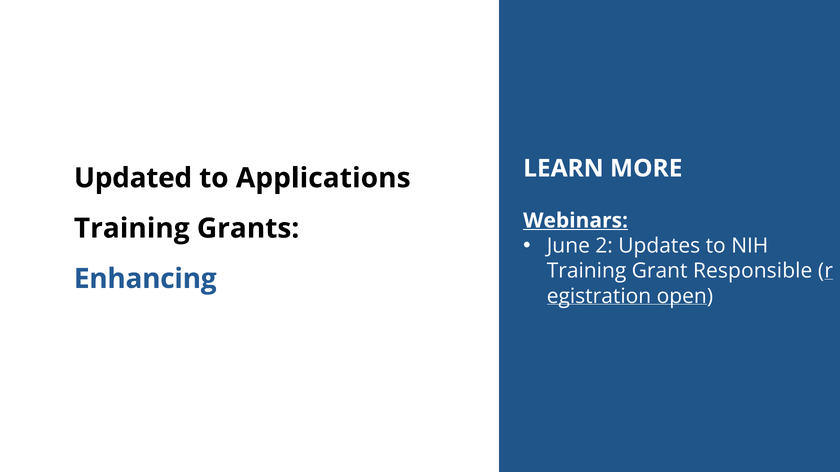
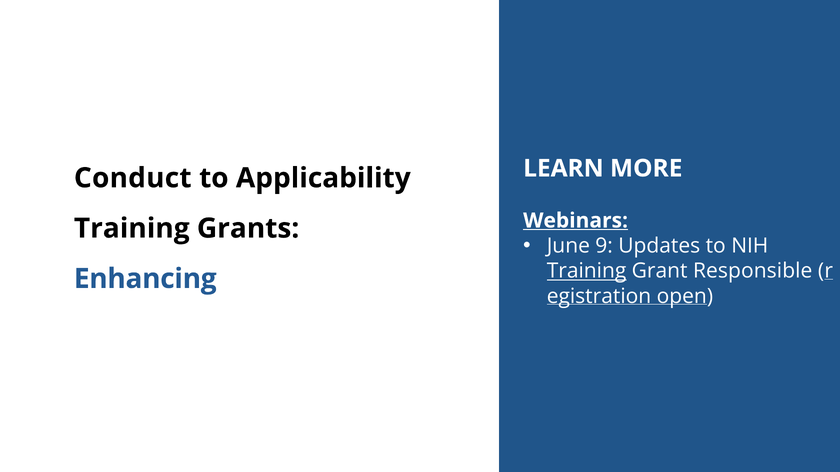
Updated: Updated -> Conduct
Applications: Applications -> Applicability
2: 2 -> 9
Training at (587, 271) underline: none -> present
